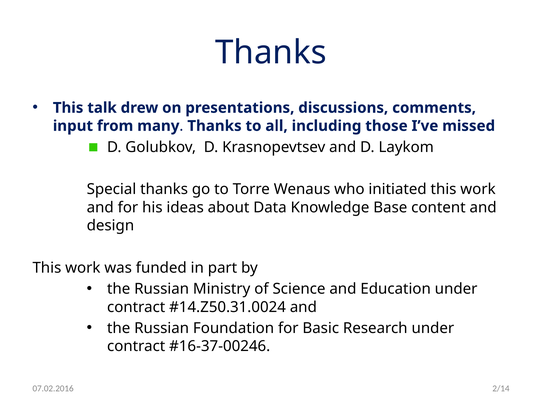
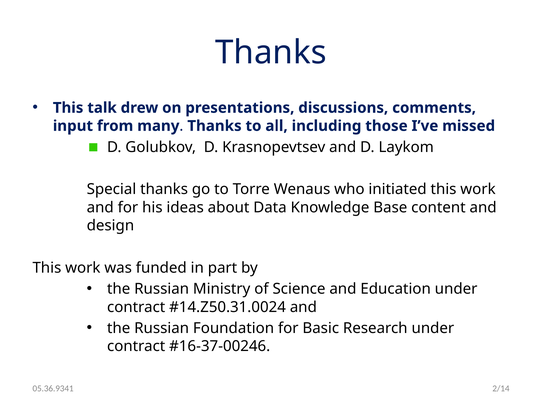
07.02.2016: 07.02.2016 -> 05.36.9341
